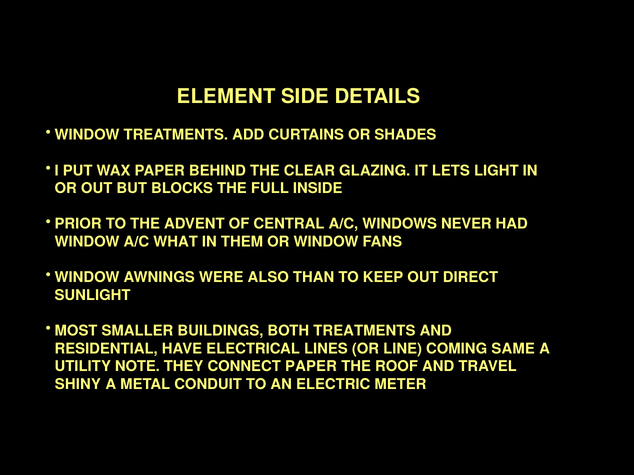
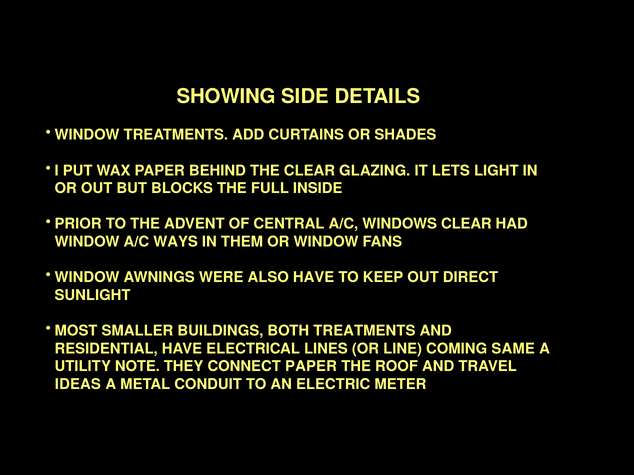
ELEMENT: ELEMENT -> SHOWING
WINDOWS NEVER: NEVER -> CLEAR
WHAT: WHAT -> WAYS
ALSO THAN: THAN -> HAVE
SHINY: SHINY -> IDEAS
